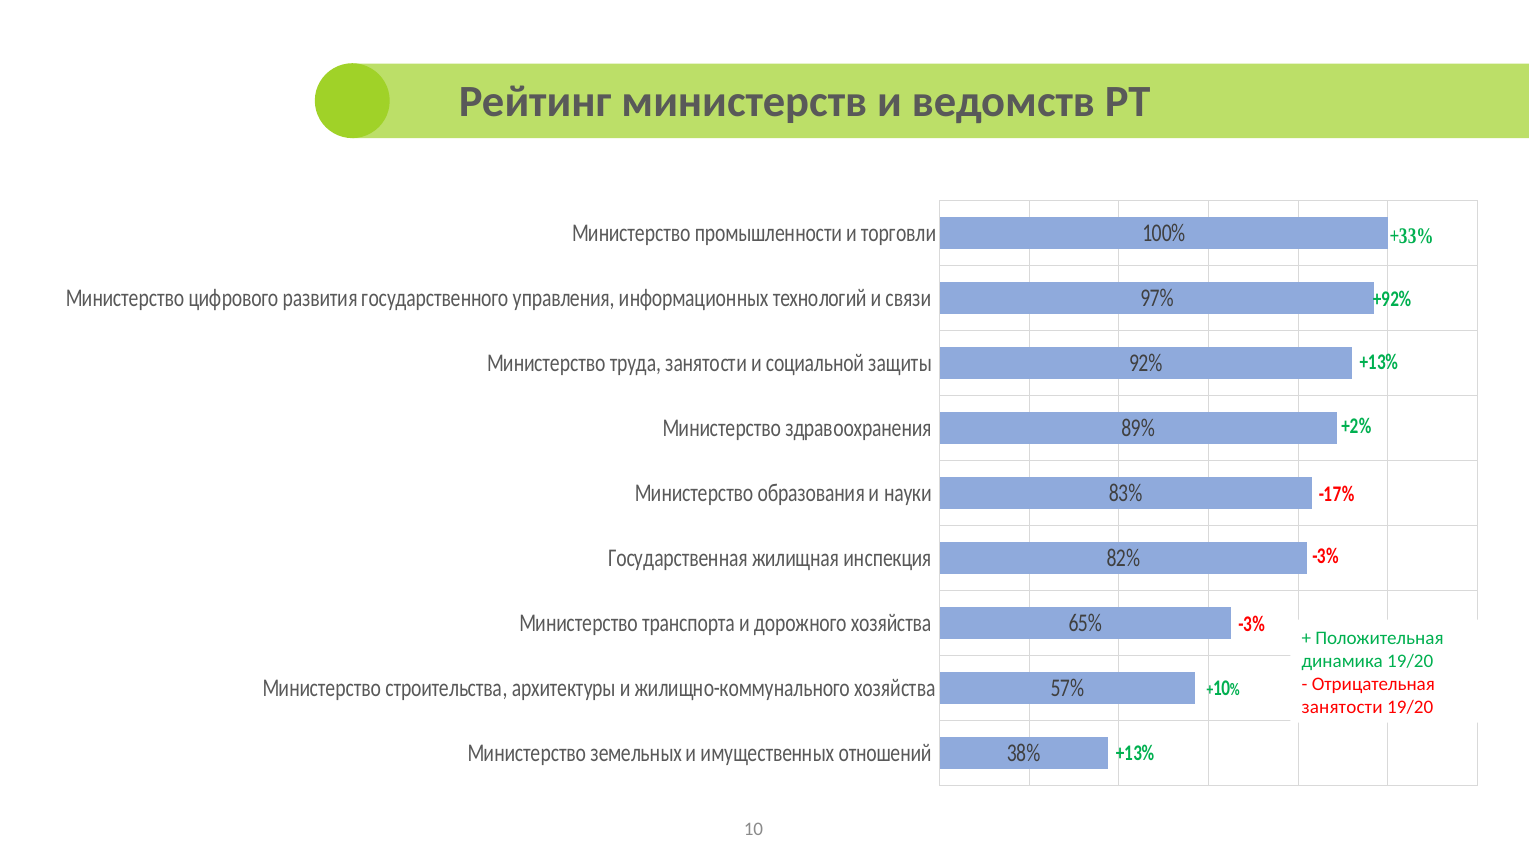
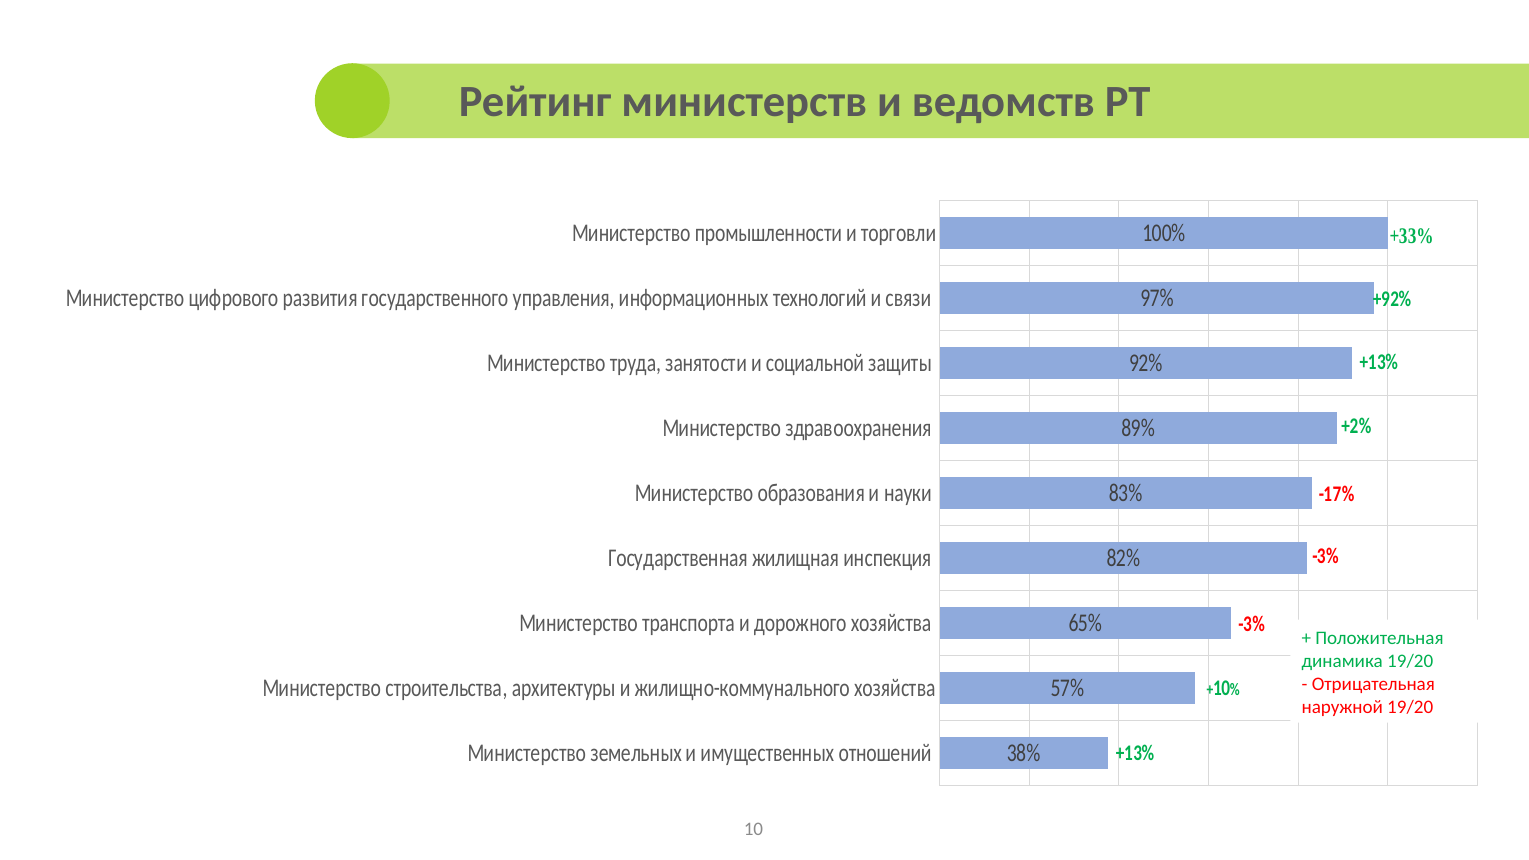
занятости at (1342, 707): занятости -> наружной
